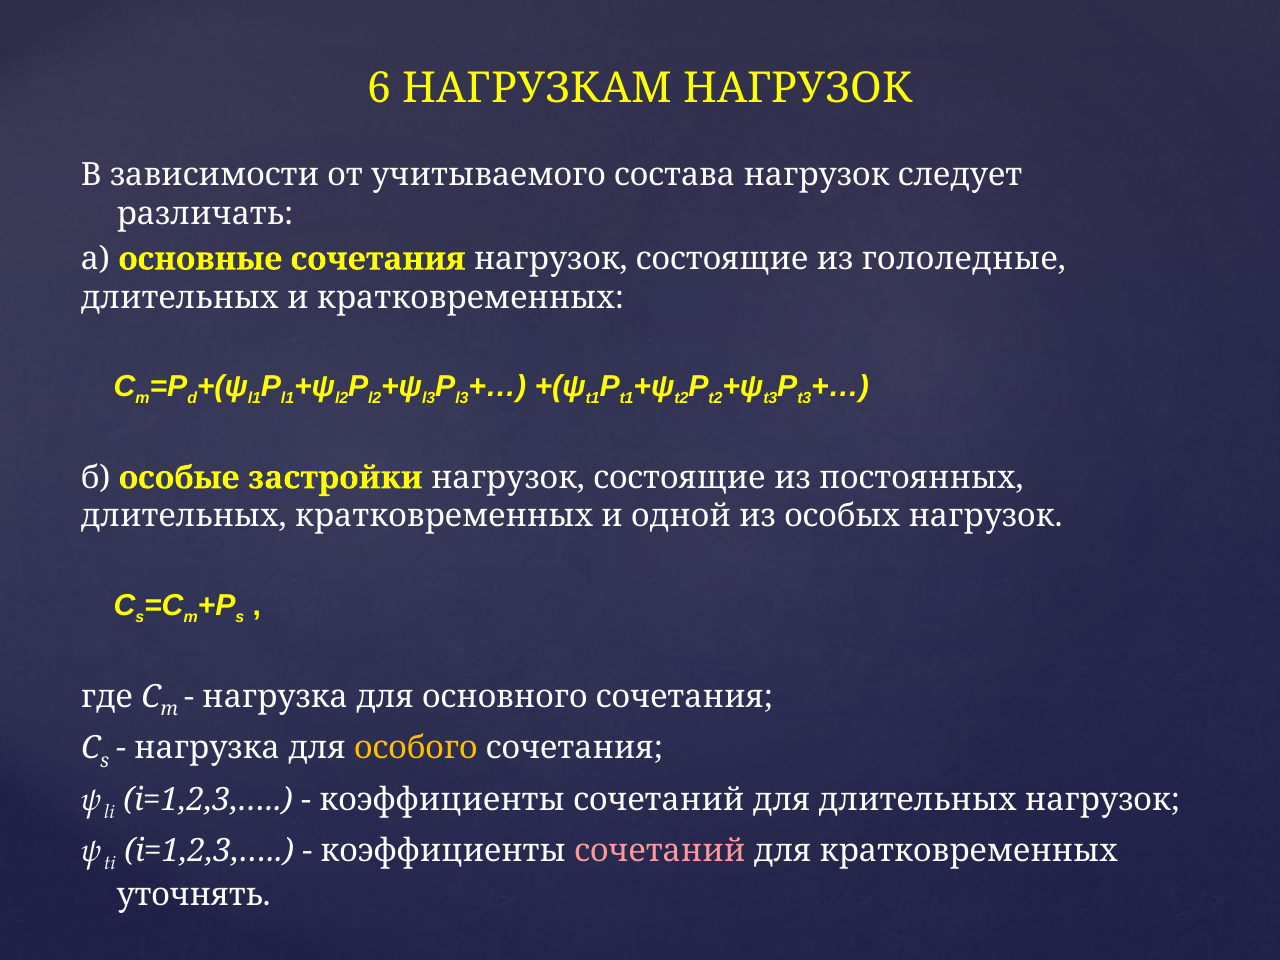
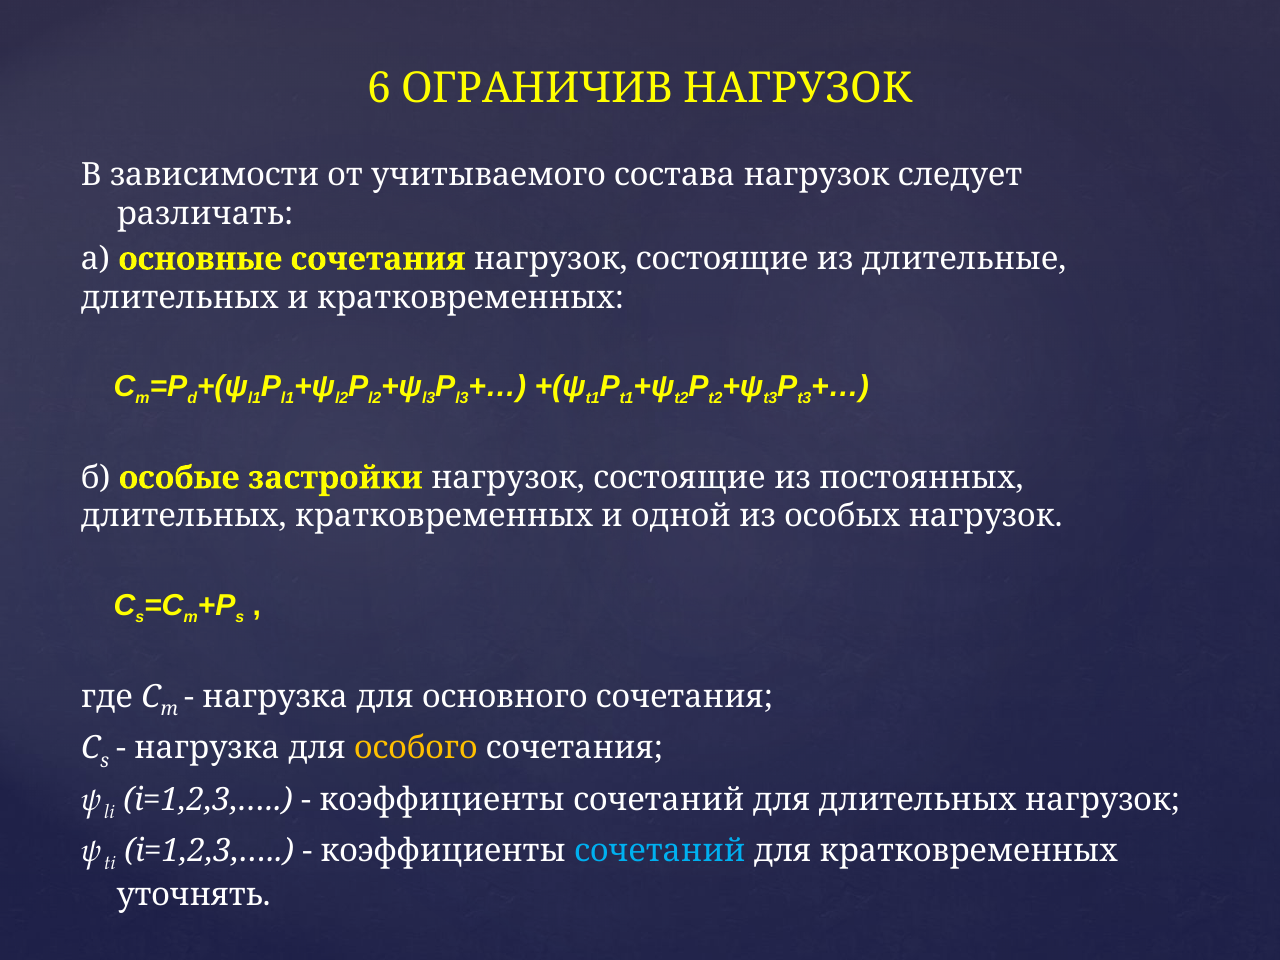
НАГРУЗКАМ: НАГРУЗКАМ -> ОГРАНИЧИВ
гололедные: гололедные -> длительные
сочетаний at (660, 851) colour: pink -> light blue
